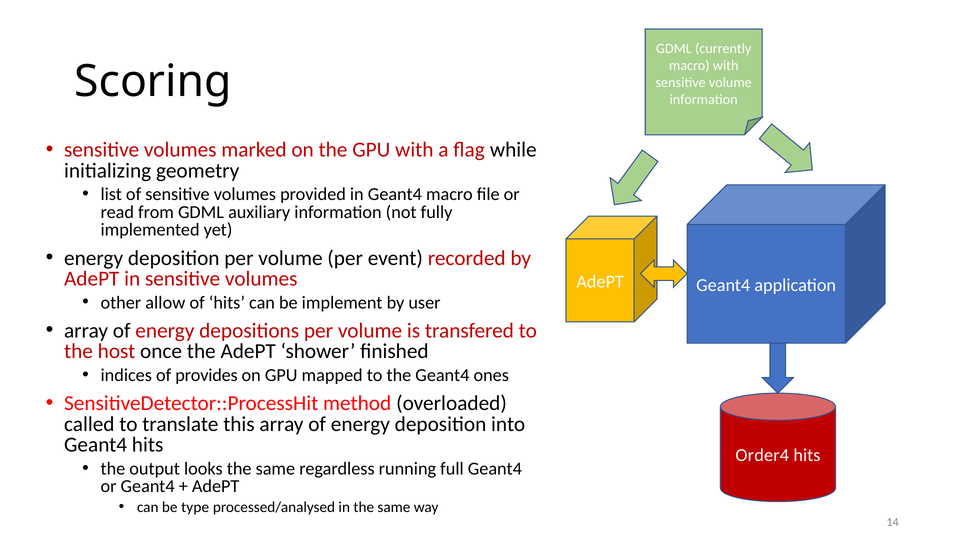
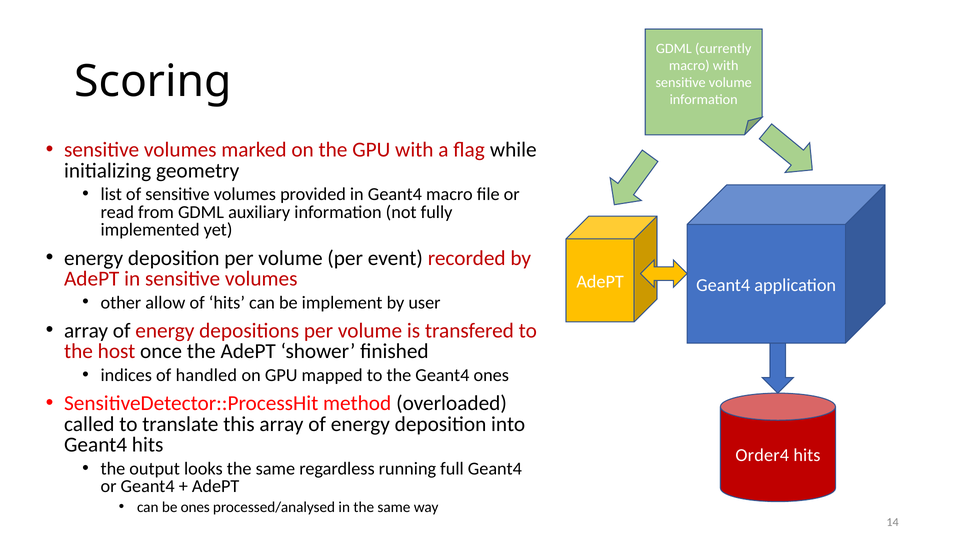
provides: provides -> handled
be type: type -> ones
